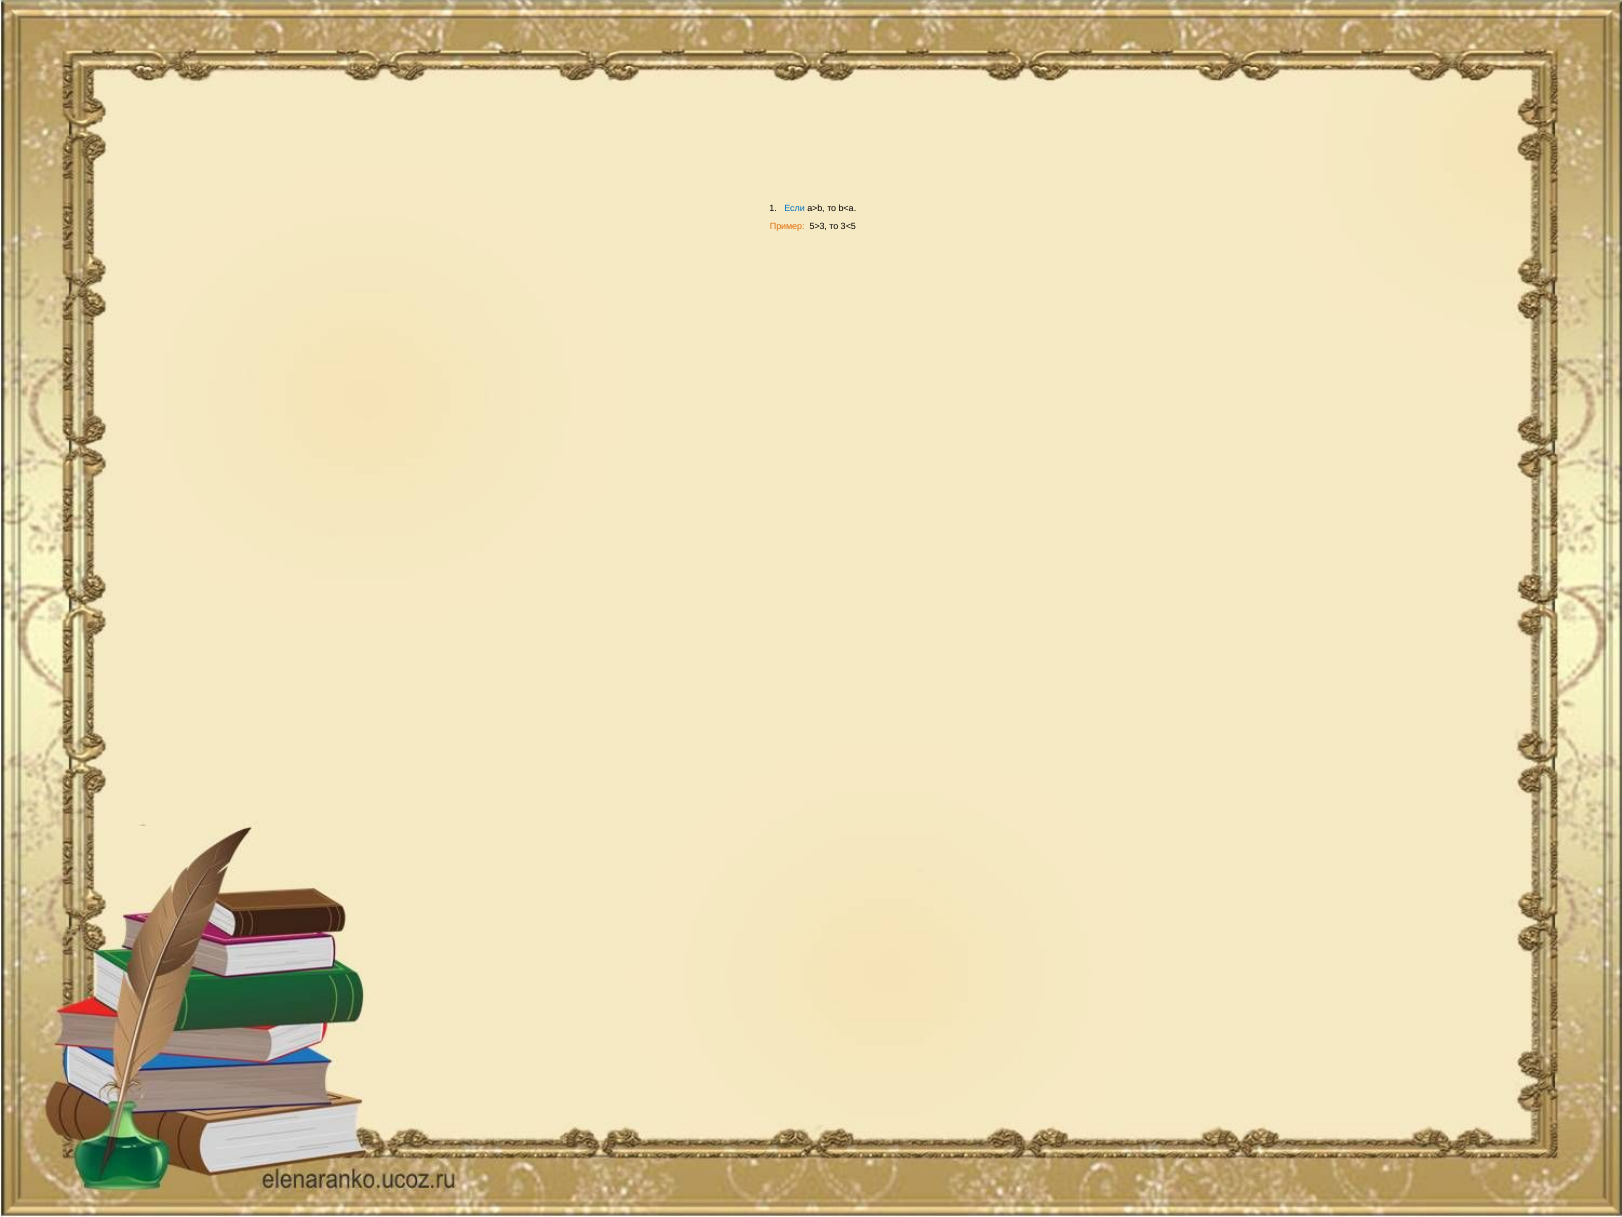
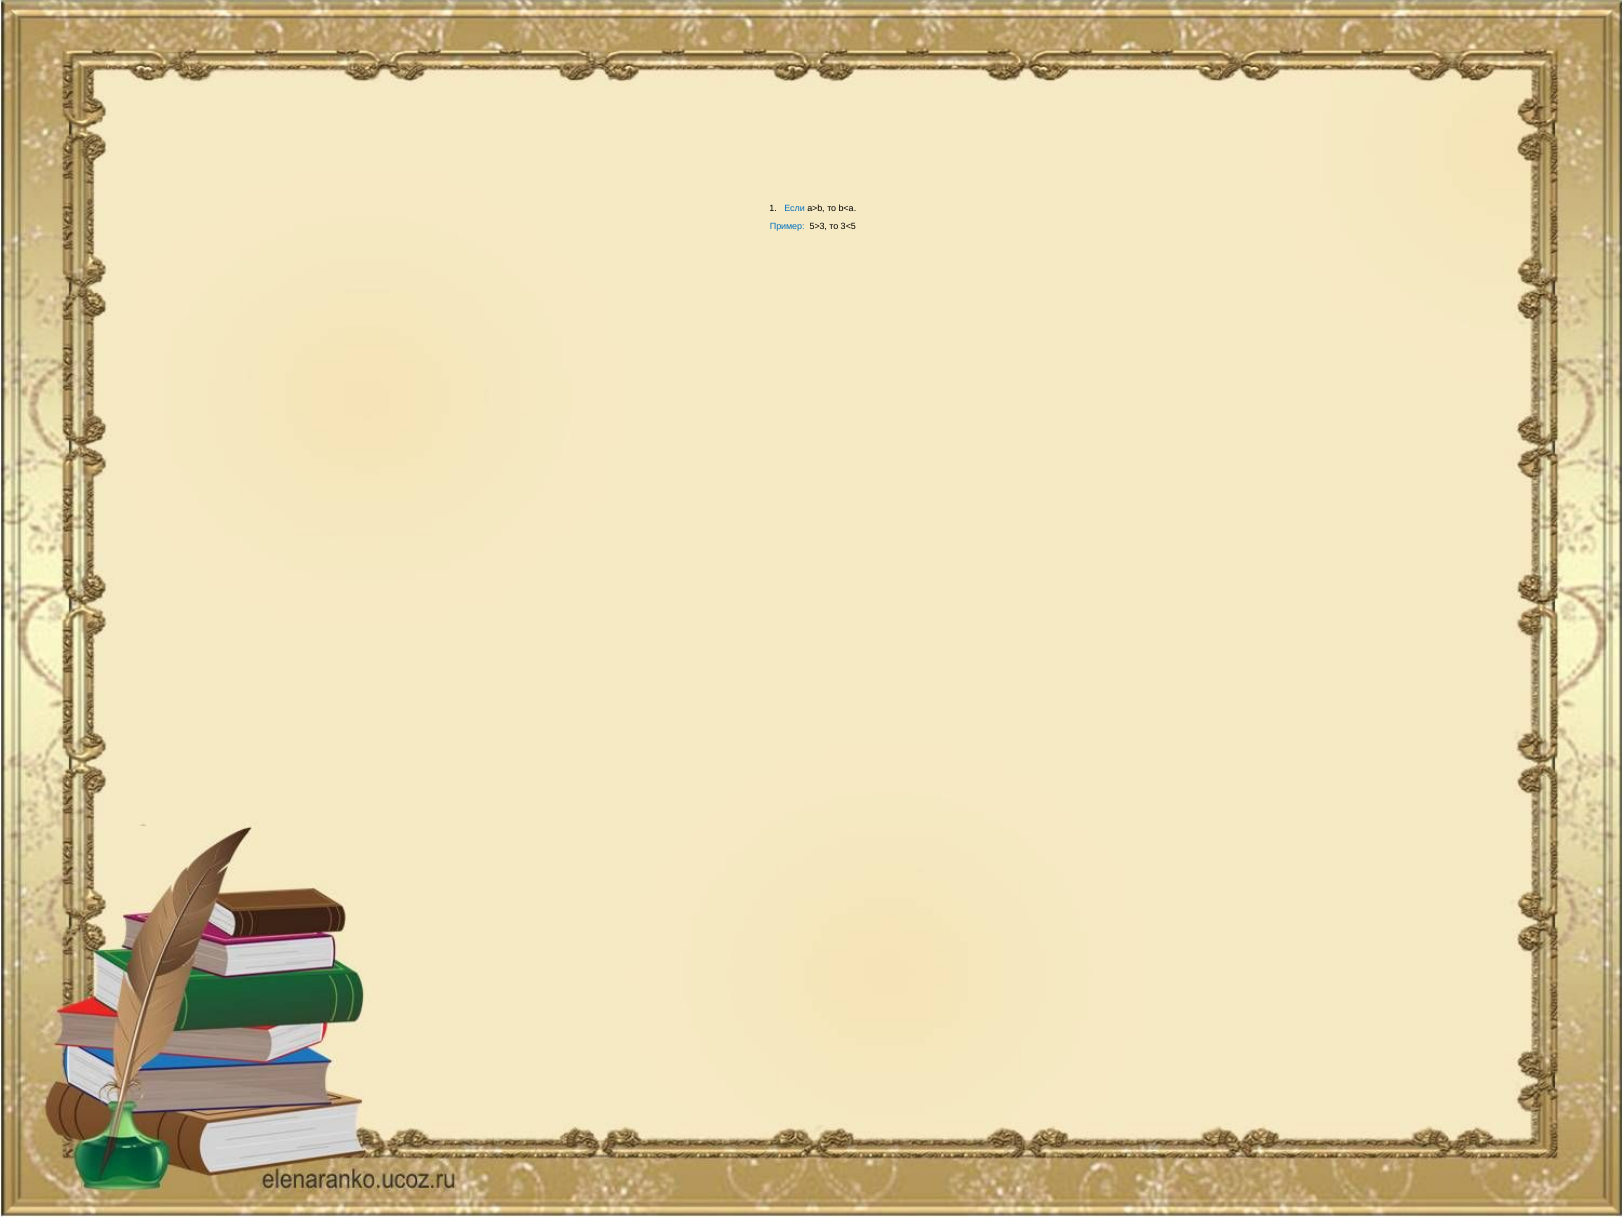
Пример colour: orange -> blue
